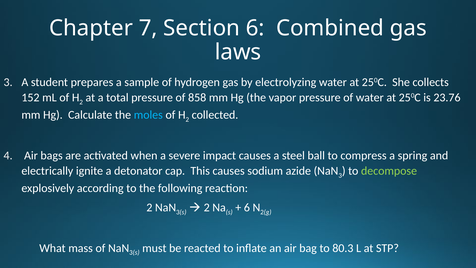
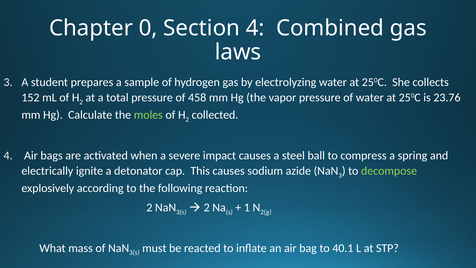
7: 7 -> 0
Section 6: 6 -> 4
858: 858 -> 458
moles colour: light blue -> light green
6 at (247, 207): 6 -> 1
80.3: 80.3 -> 40.1
